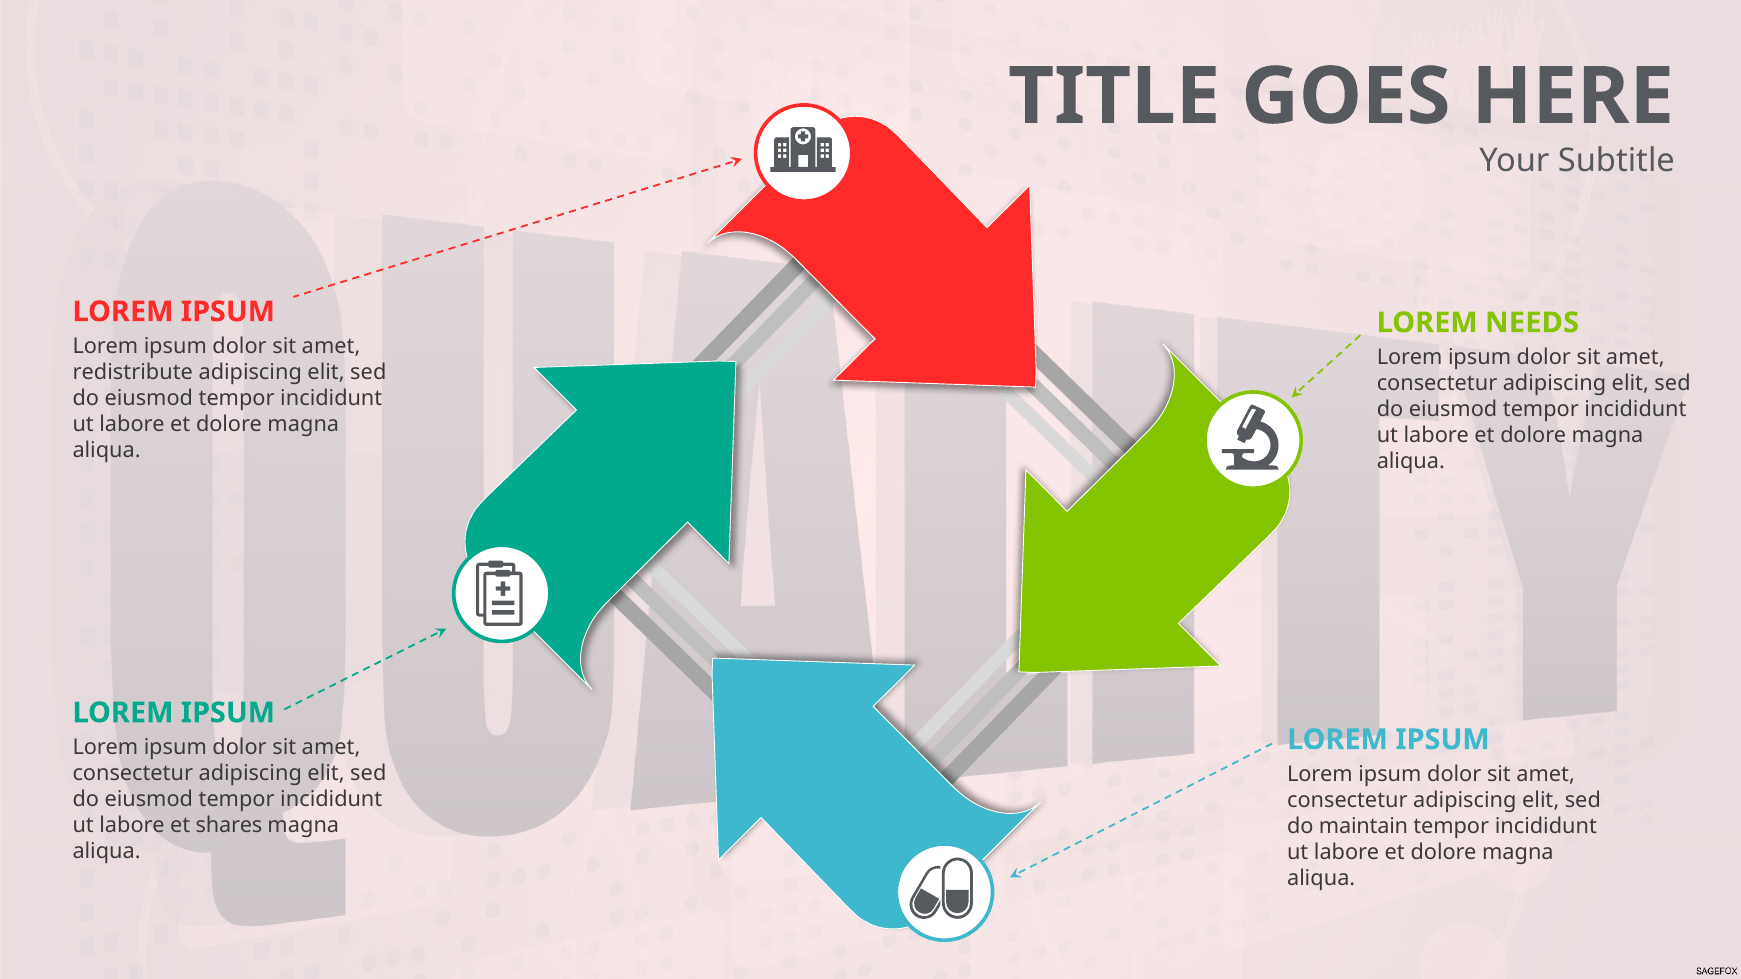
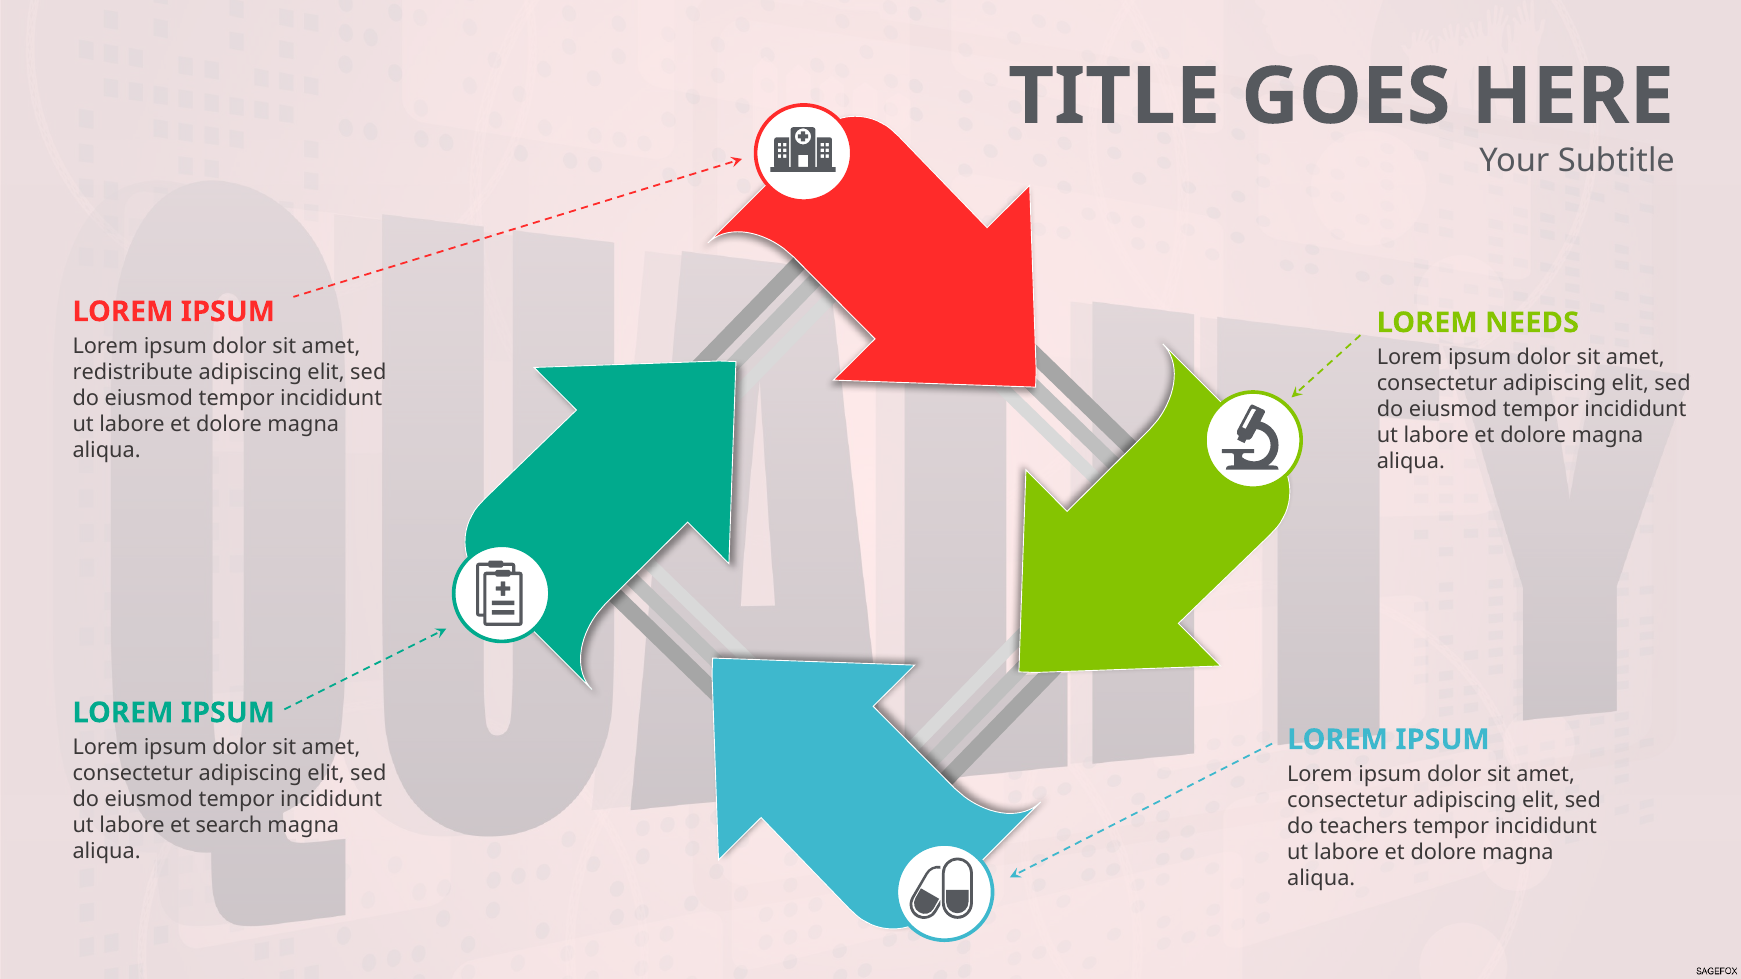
shares: shares -> search
maintain: maintain -> teachers
